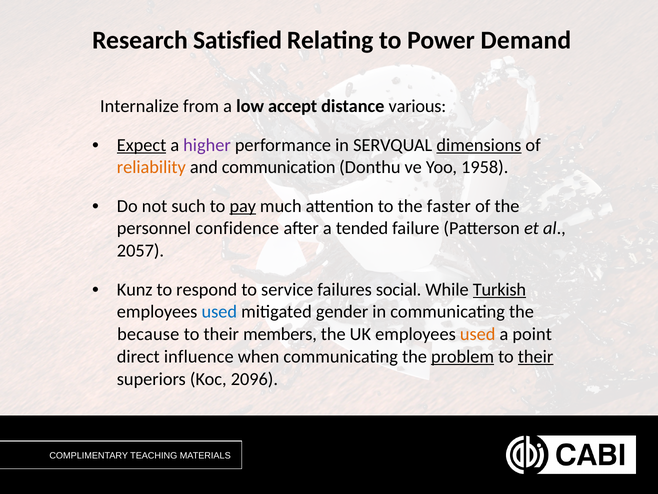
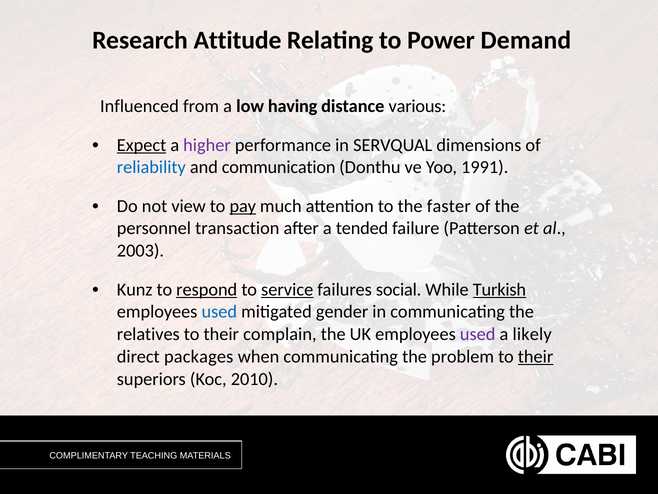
Satisfied: Satisfied -> Attitude
Internalize: Internalize -> Influenced
accept: accept -> having
dimensions underline: present -> none
reliability colour: orange -> blue
1958: 1958 -> 1991
such: such -> view
confidence: confidence -> transaction
2057: 2057 -> 2003
respond underline: none -> present
service underline: none -> present
because: because -> relatives
members: members -> complain
used at (478, 334) colour: orange -> purple
point: point -> likely
influence: influence -> packages
problem underline: present -> none
2096: 2096 -> 2010
